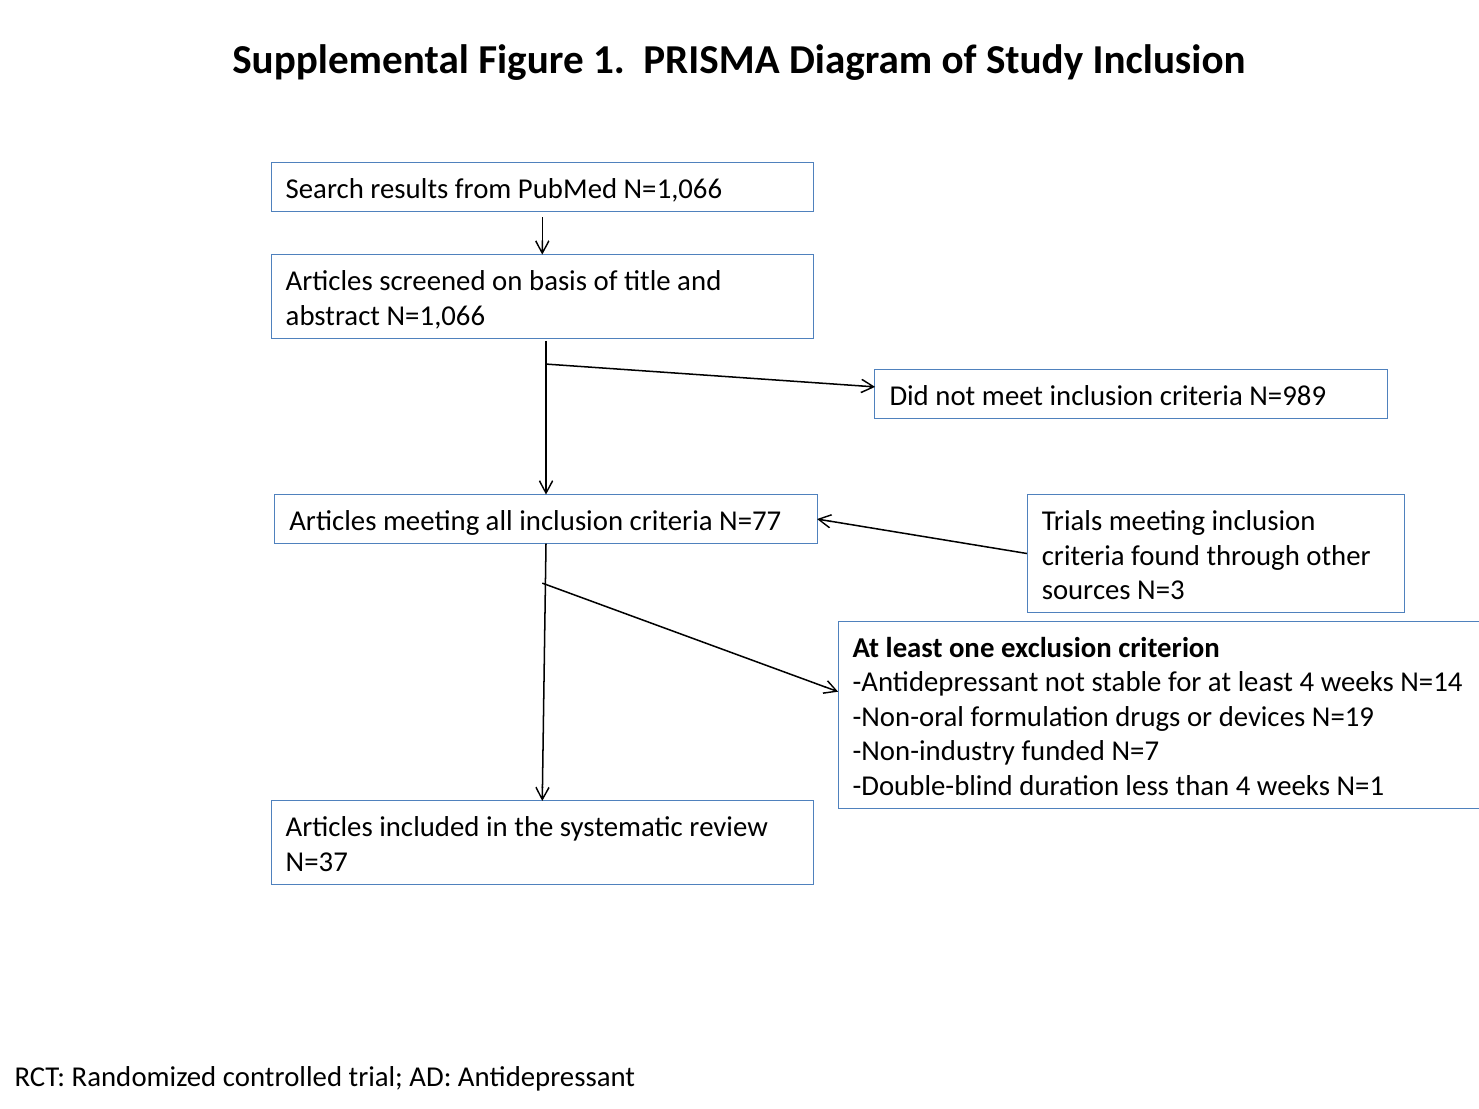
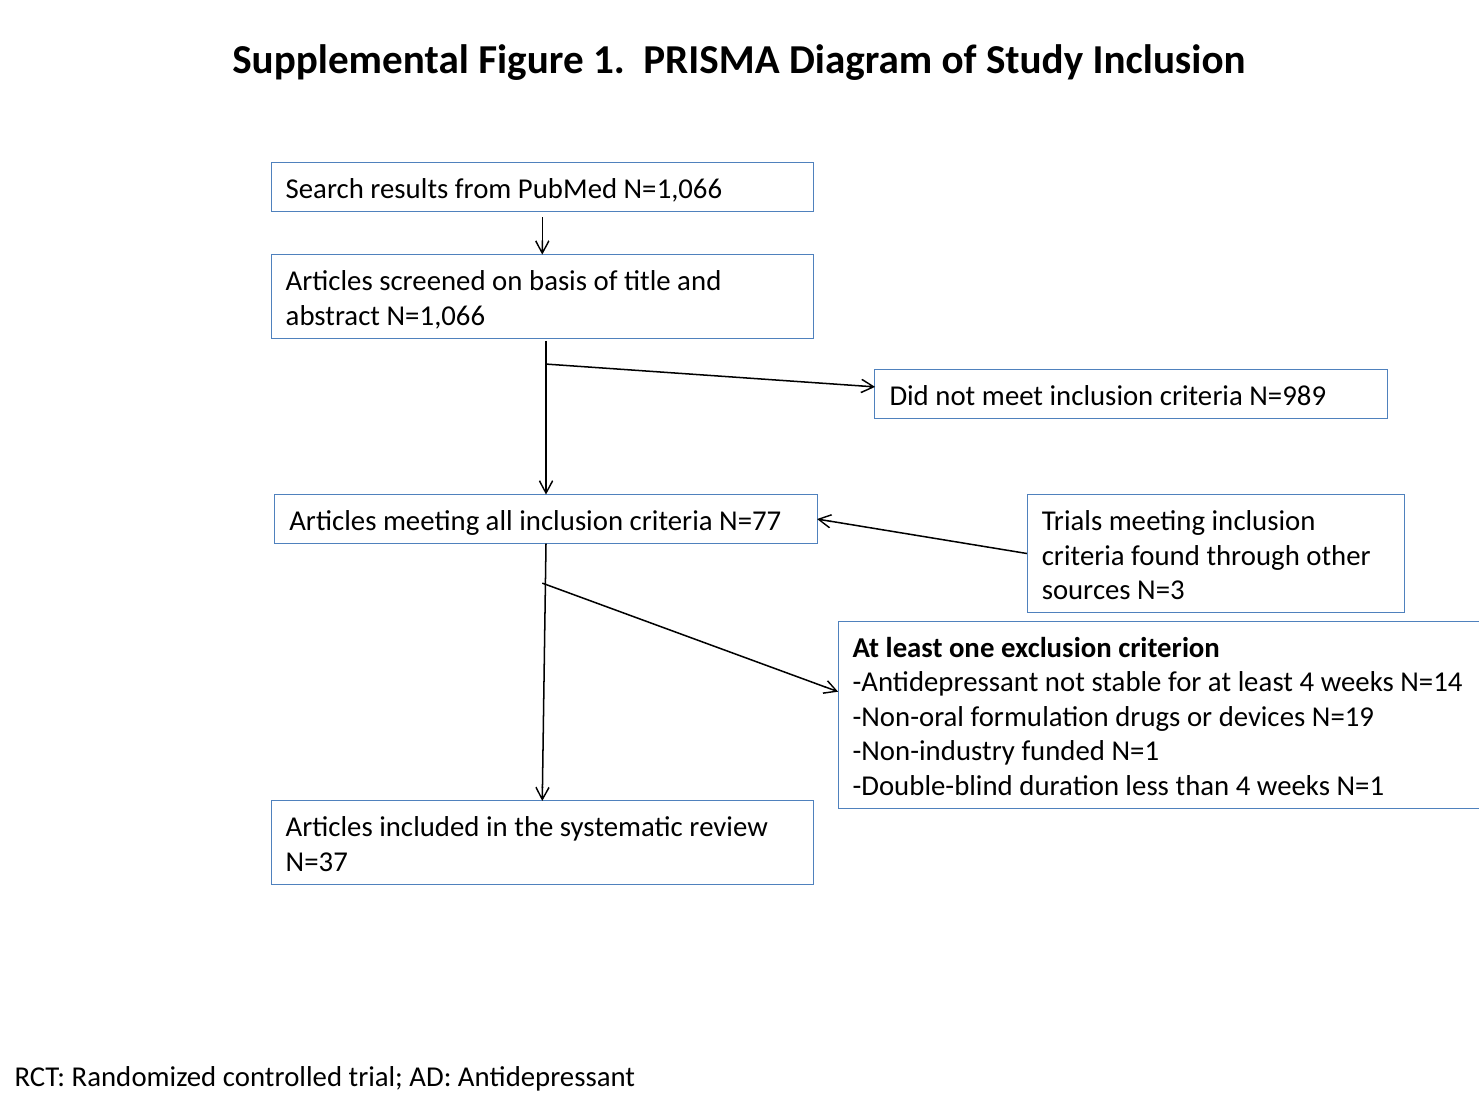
funded N=7: N=7 -> N=1
